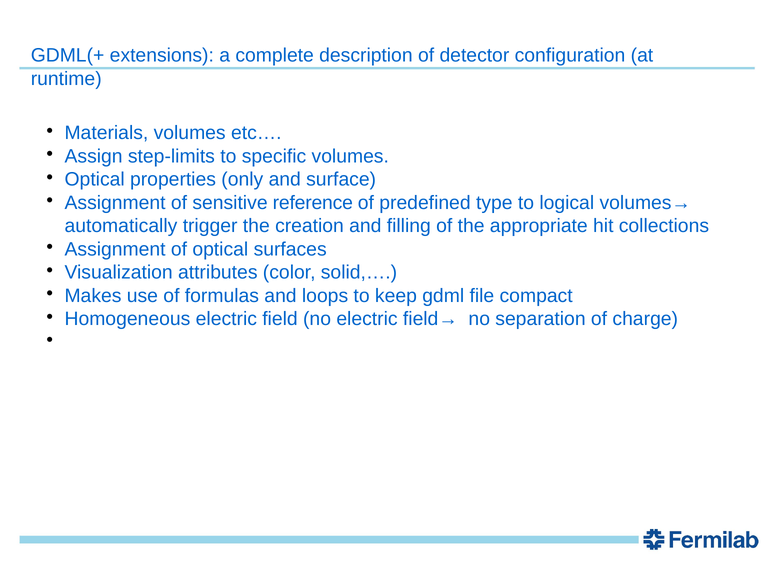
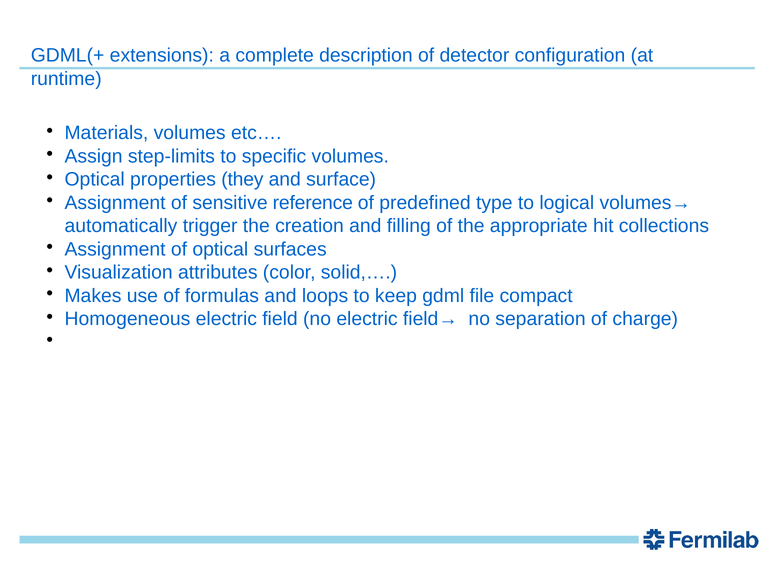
only: only -> they
